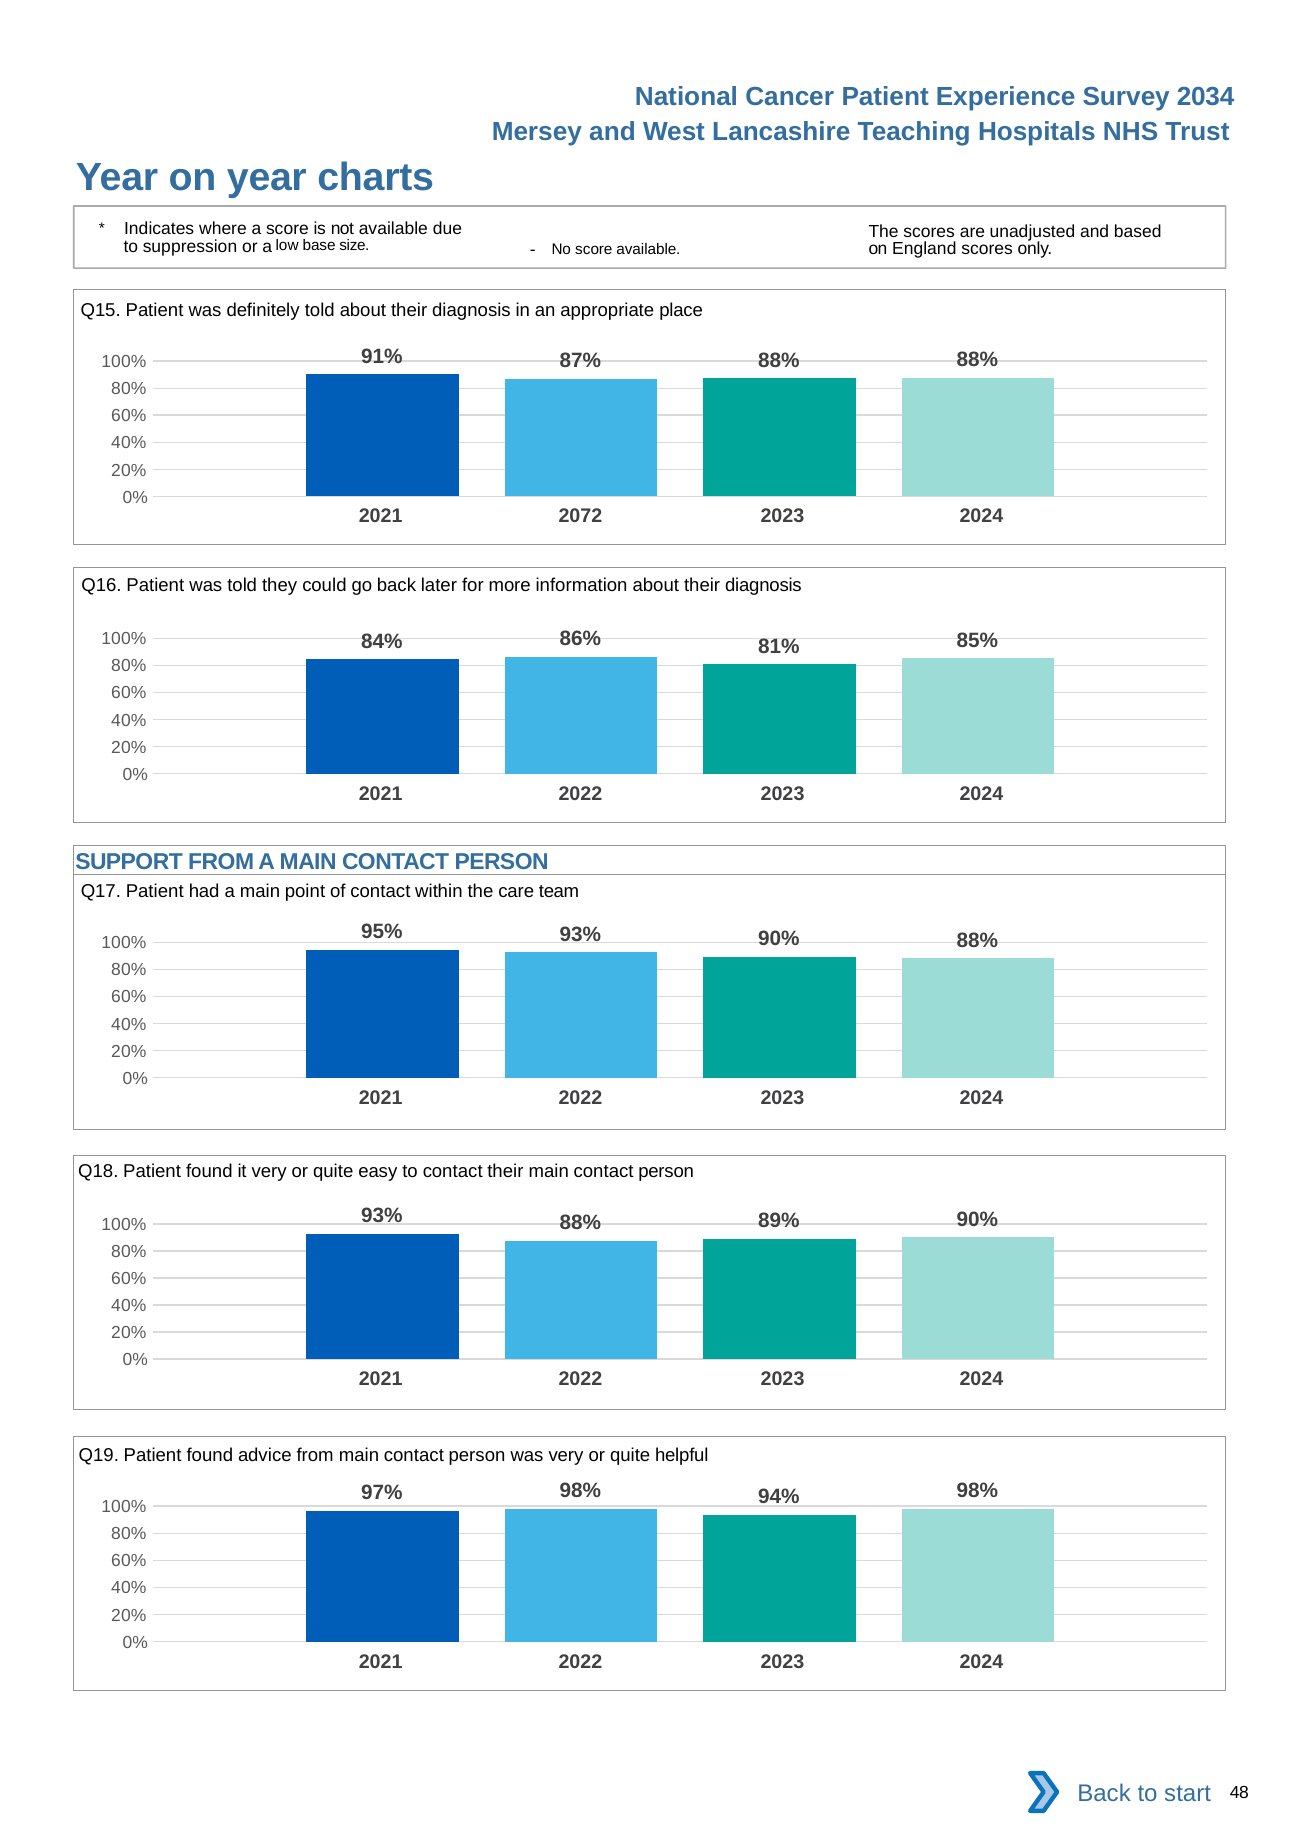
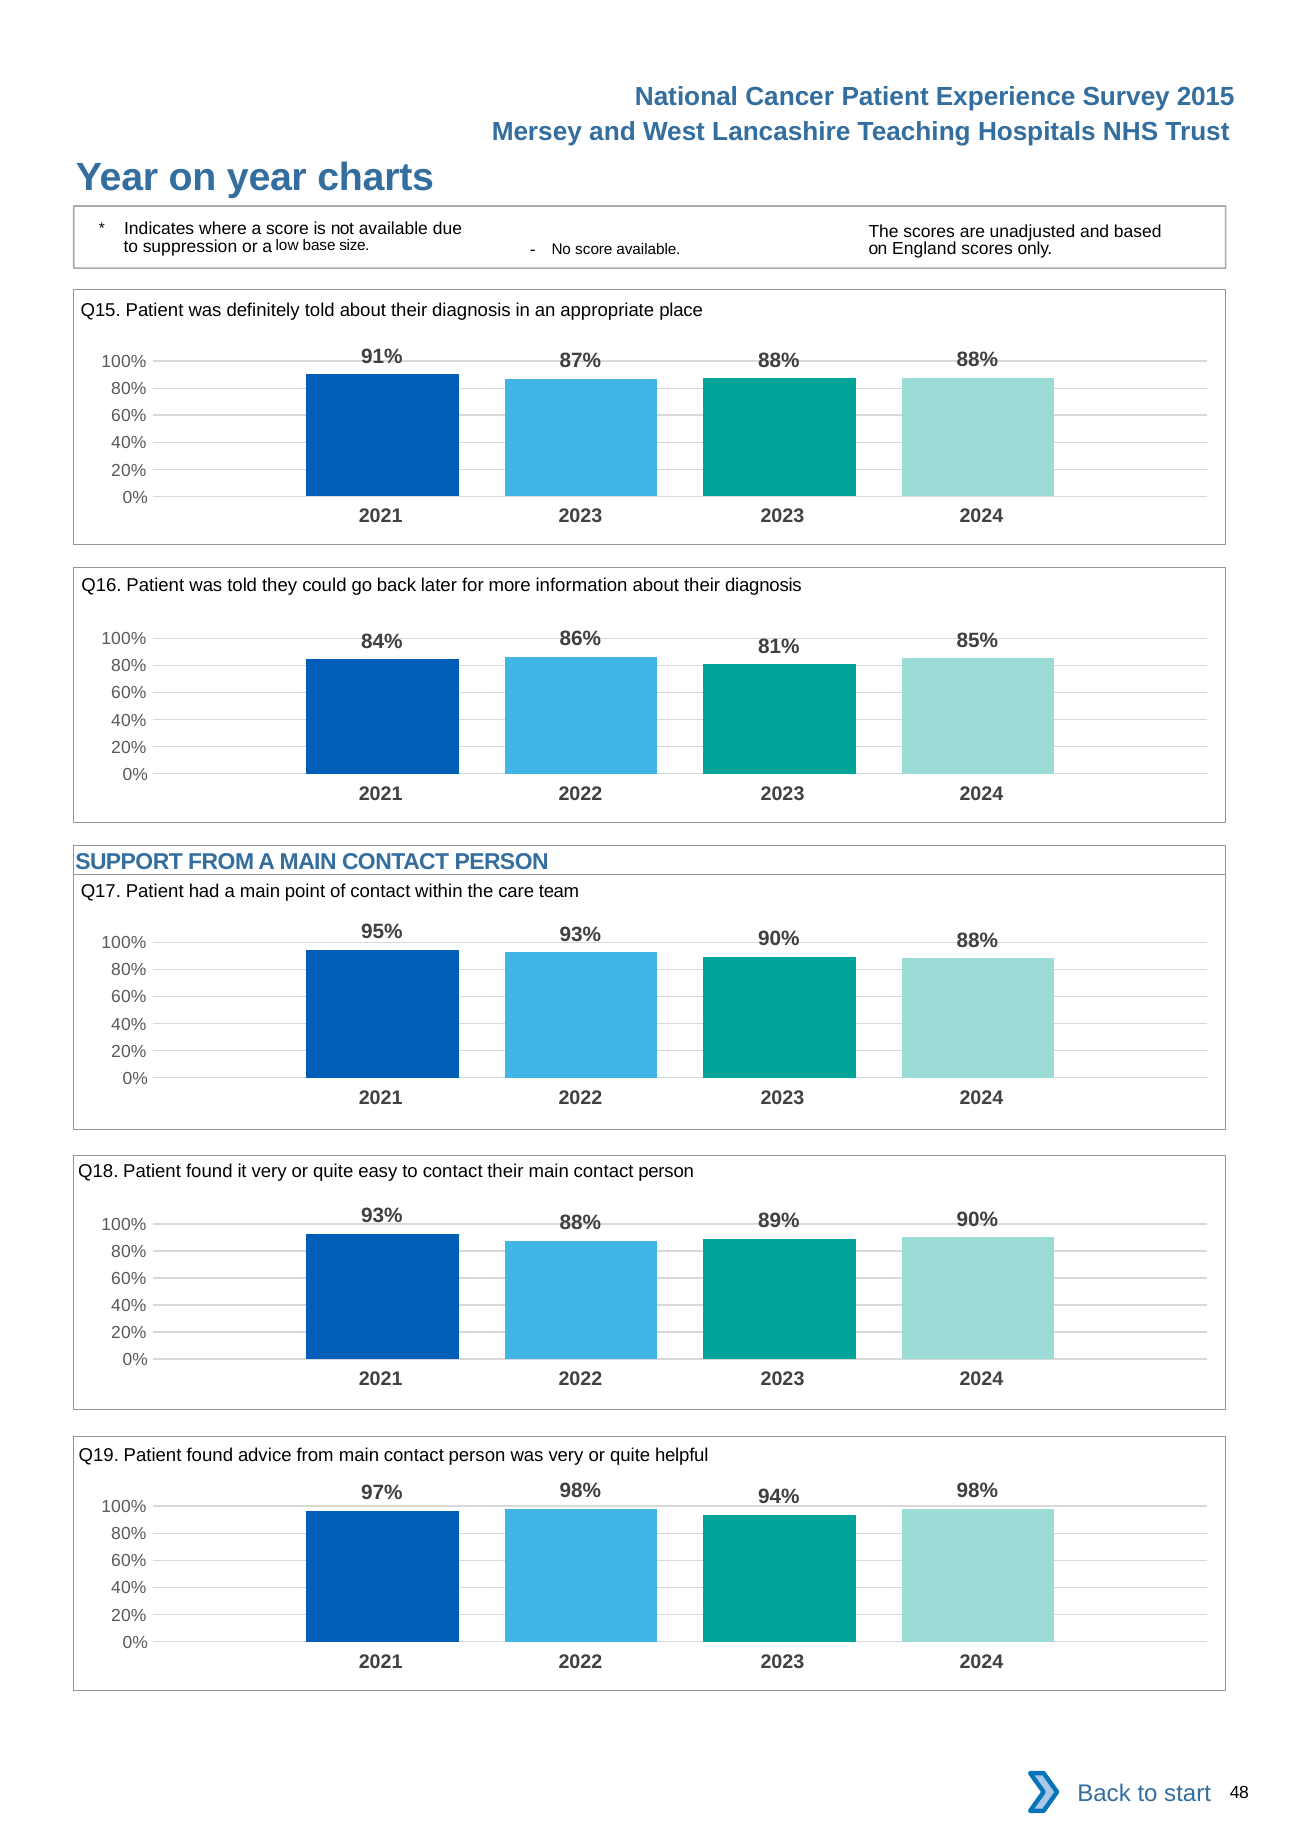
2034: 2034 -> 2015
2021 2072: 2072 -> 2023
